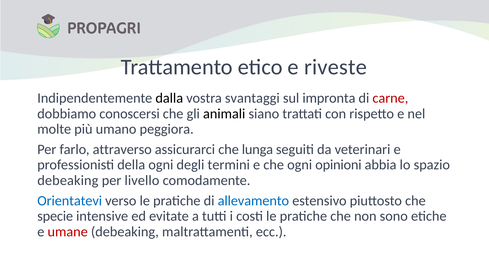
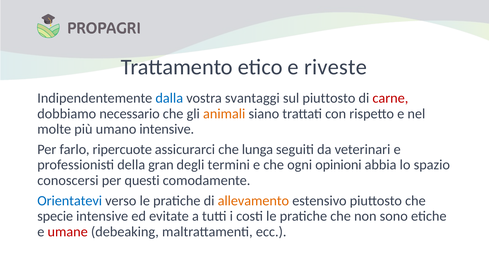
dalla colour: black -> blue
sul impronta: impronta -> piuttosto
conoscersi: conoscersi -> necessario
animali colour: black -> orange
umano peggiora: peggiora -> intensive
attraverso: attraverso -> ripercuote
della ogni: ogni -> gran
debeaking at (68, 180): debeaking -> conoscersi
livello: livello -> questi
allevamento colour: blue -> orange
